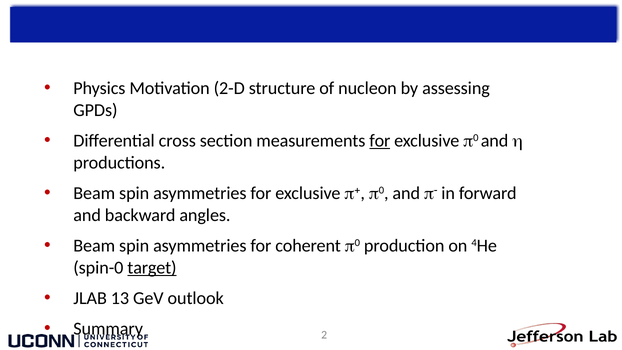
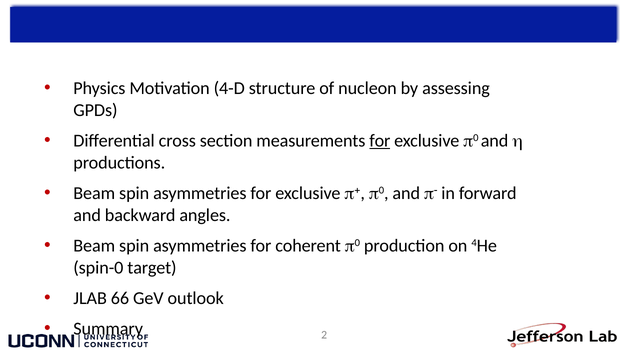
2-D: 2-D -> 4-D
target underline: present -> none
13: 13 -> 66
